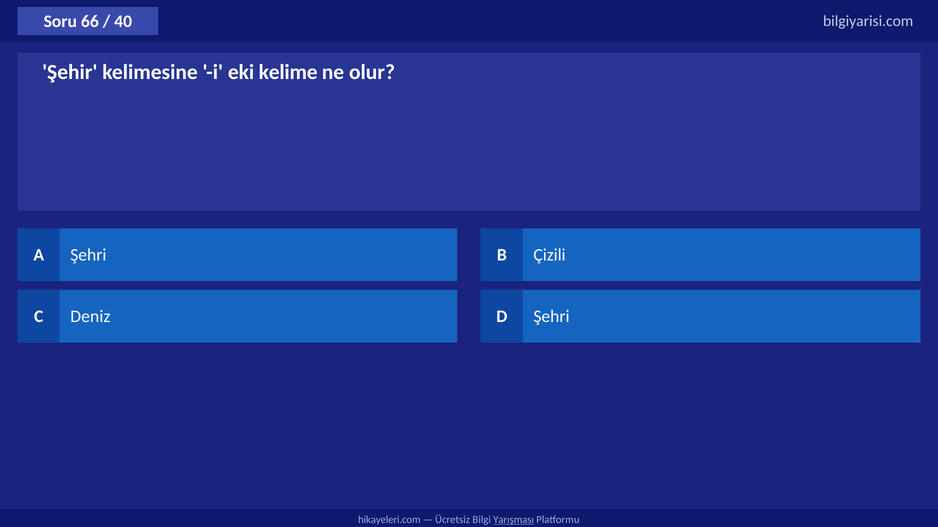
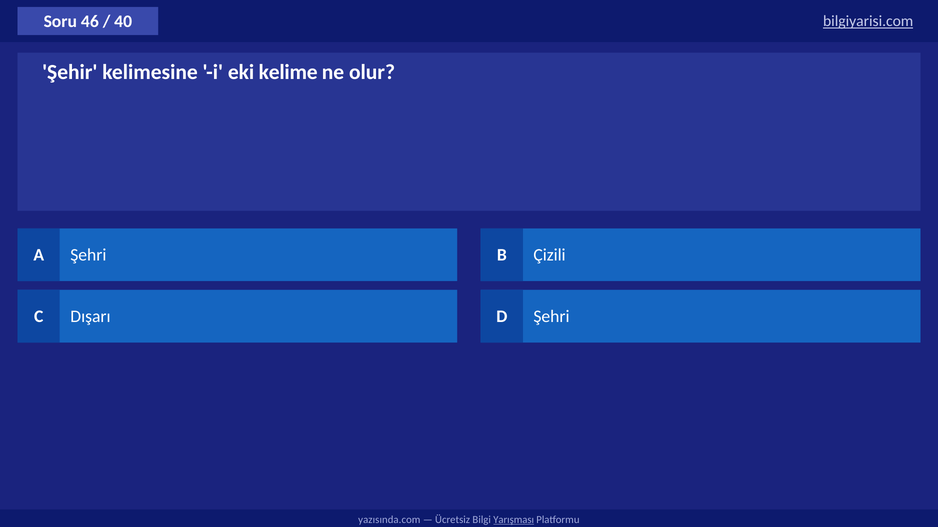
66: 66 -> 46
bilgiyarisi.com underline: none -> present
Deniz: Deniz -> Dışarı
hikayeleri.com: hikayeleri.com -> yazısında.com
